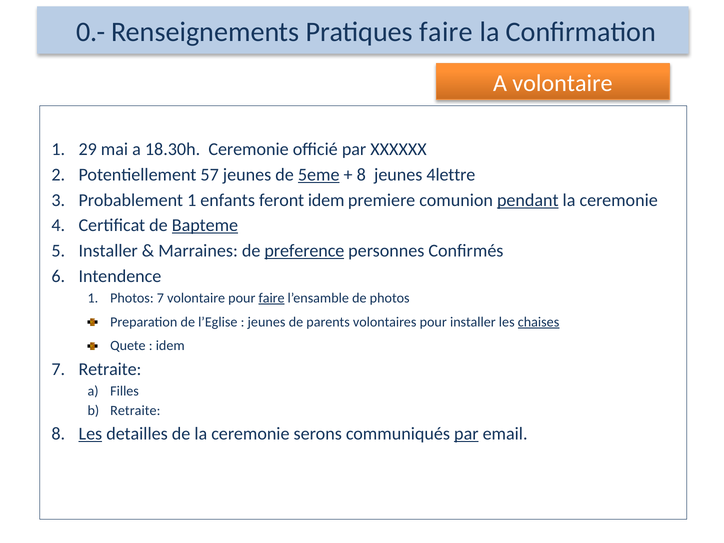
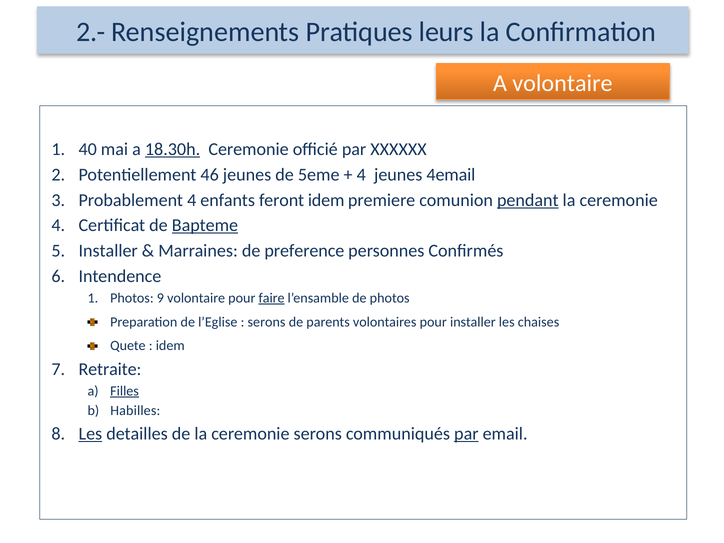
0.-: 0.- -> 2.-
Pratiques faire: faire -> leurs
29: 29 -> 40
18.30h underline: none -> present
57: 57 -> 46
5eme underline: present -> none
8 at (361, 175): 8 -> 4
4lettre: 4lettre -> 4email
Probablement 1: 1 -> 4
preference underline: present -> none
Photos 7: 7 -> 9
jeunes at (267, 322): jeunes -> serons
chaises underline: present -> none
Filles underline: none -> present
Retraite at (135, 411): Retraite -> Habilles
